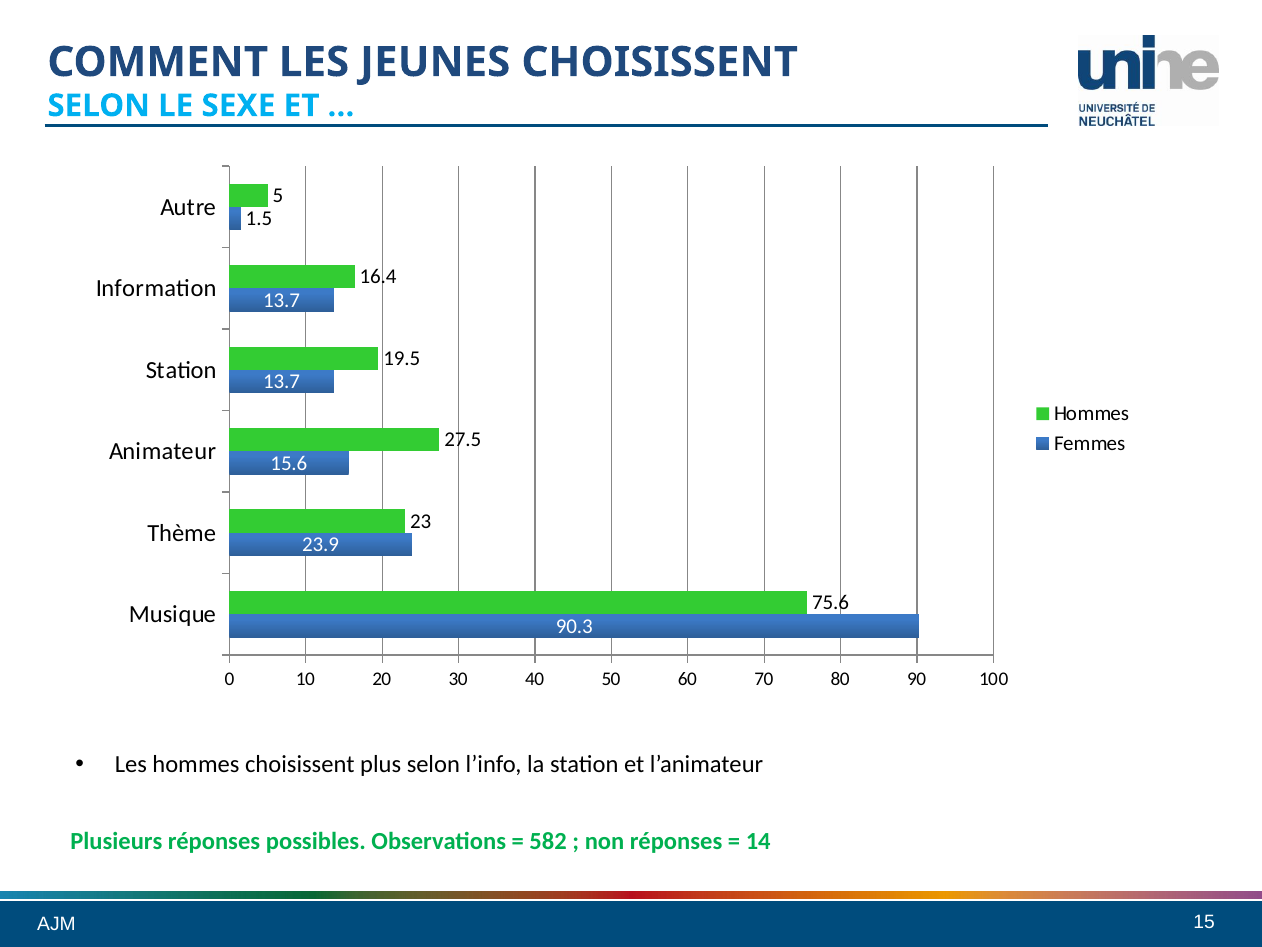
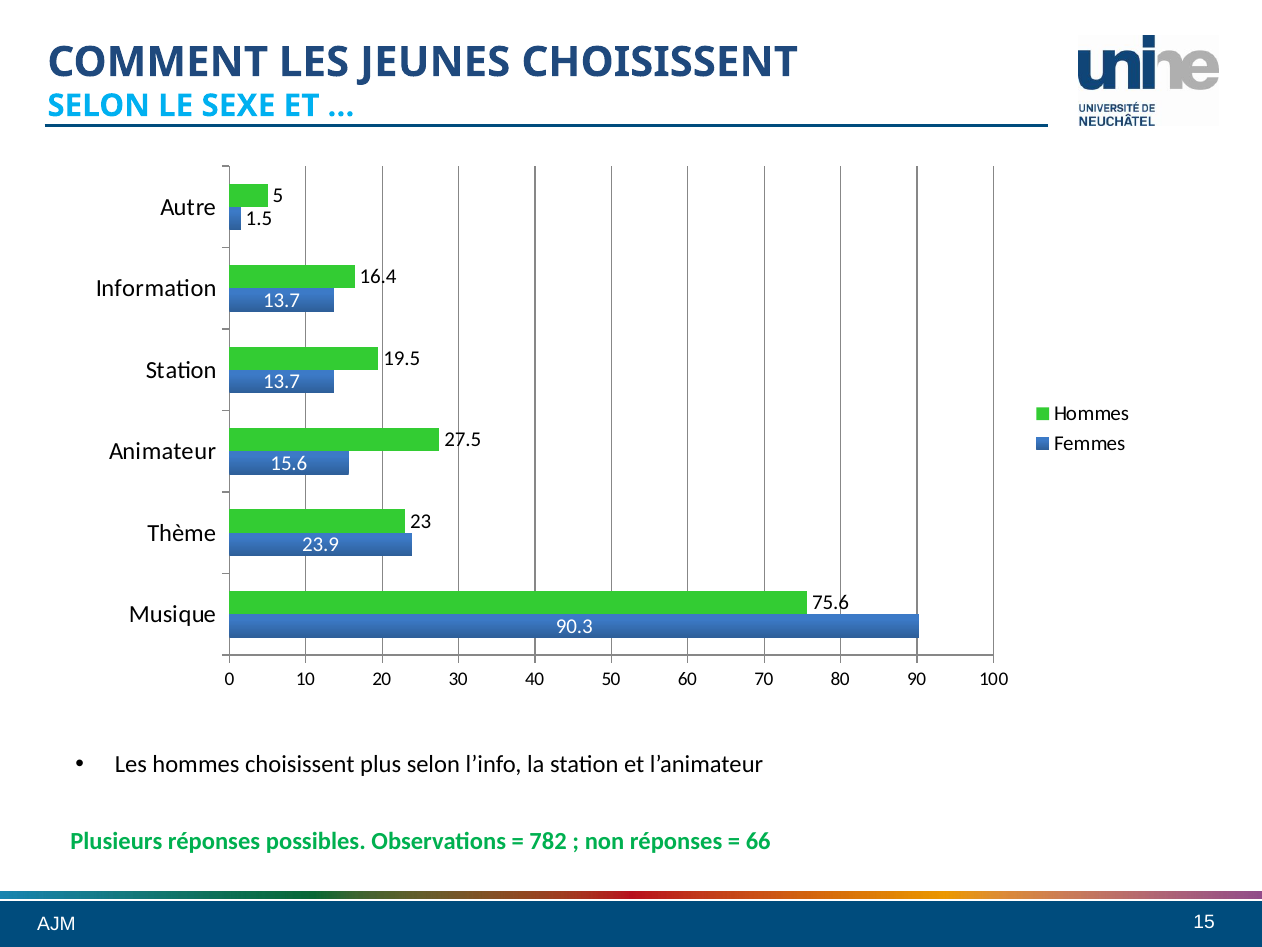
582: 582 -> 782
14: 14 -> 66
